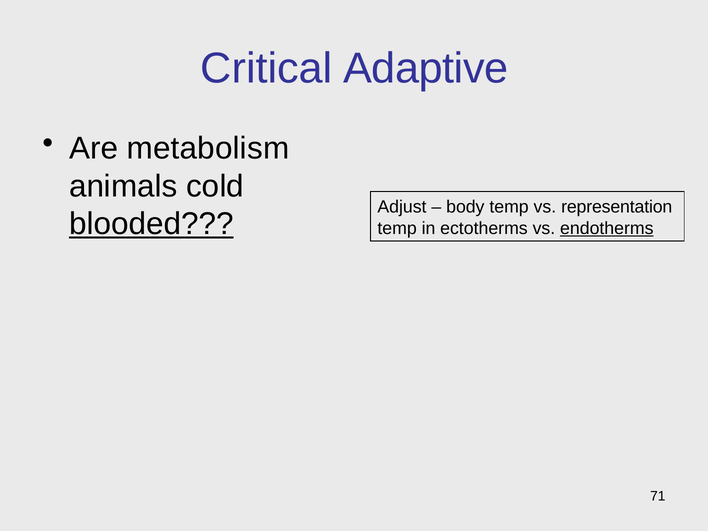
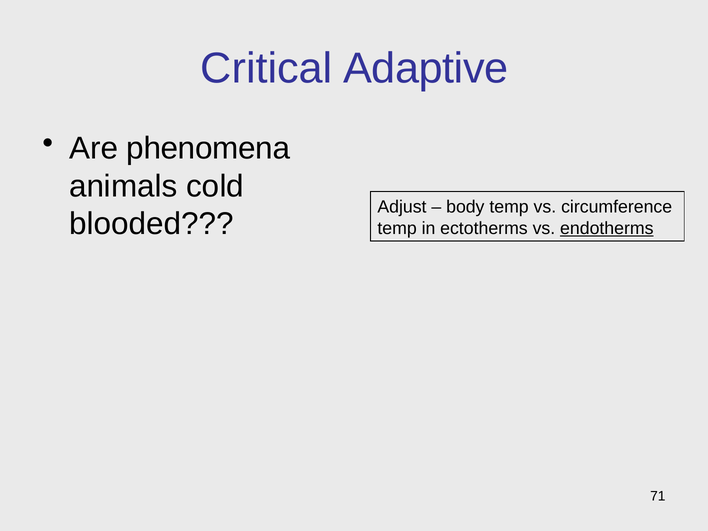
metabolism: metabolism -> phenomena
representation: representation -> circumference
blooded underline: present -> none
